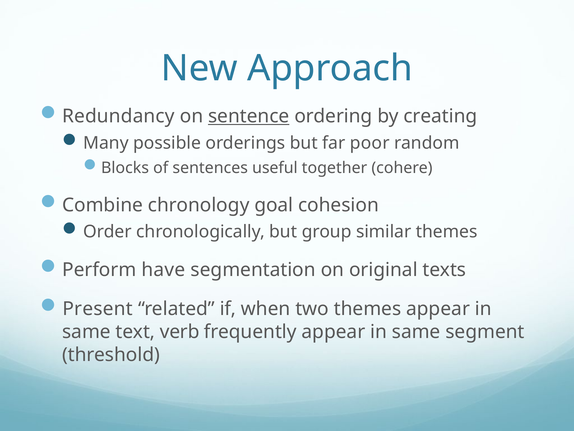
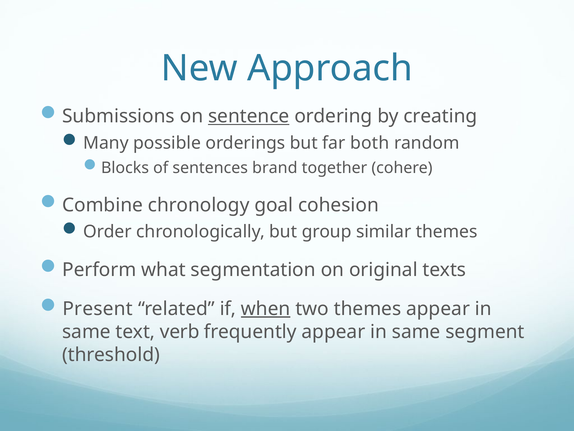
Redundancy: Redundancy -> Submissions
poor: poor -> both
useful: useful -> brand
have: have -> what
when underline: none -> present
